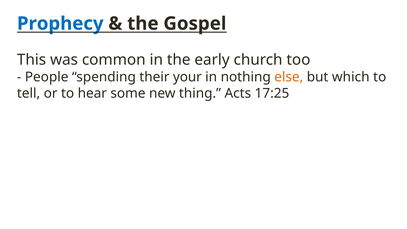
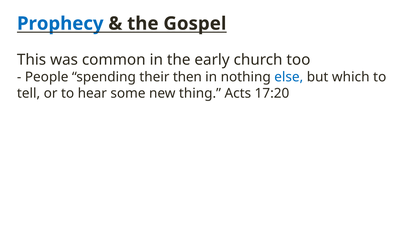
your: your -> then
else colour: orange -> blue
17:25: 17:25 -> 17:20
